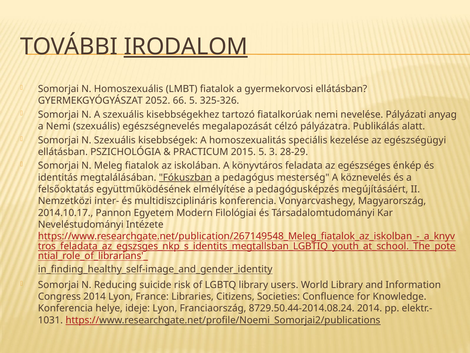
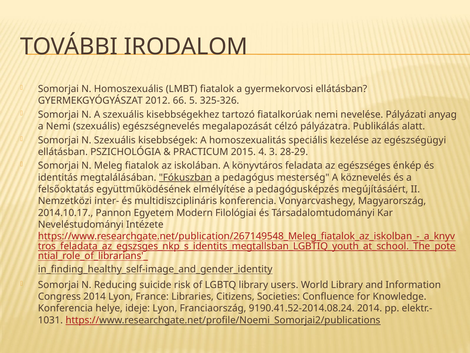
IRODALOM underline: present -> none
2052: 2052 -> 2012
2015 5: 5 -> 4
8729.50.44-2014.08.24: 8729.50.44-2014.08.24 -> 9190.41.52-2014.08.24
